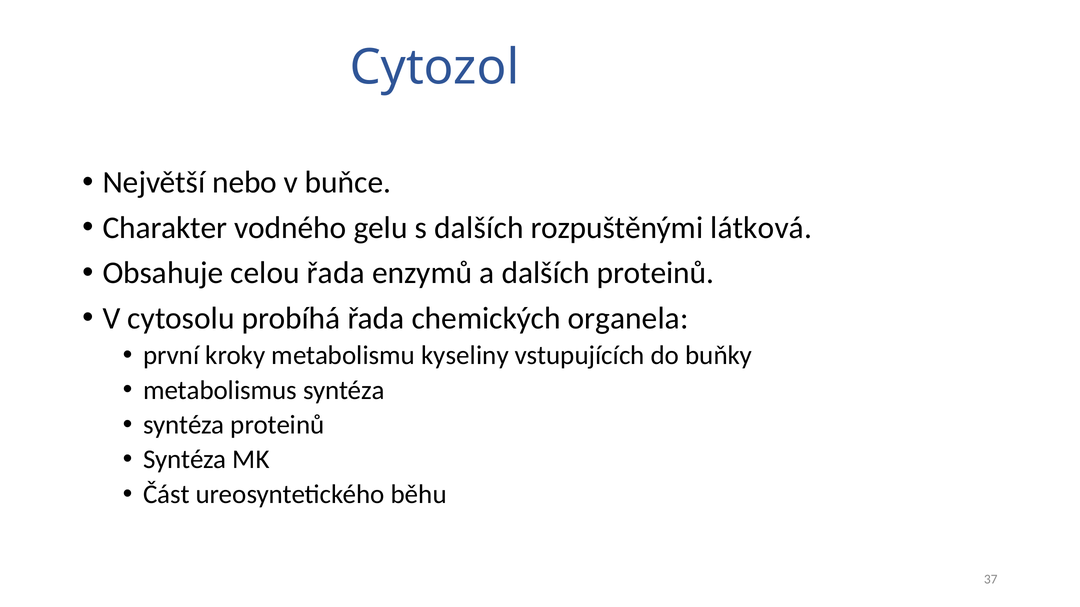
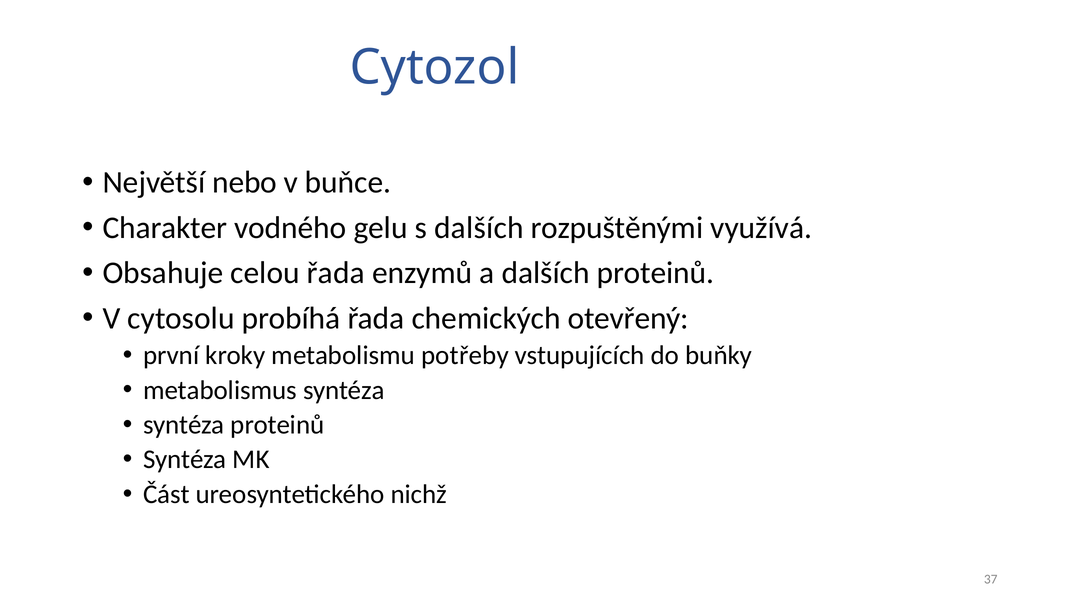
látková: látková -> využívá
organela: organela -> otevřený
kyseliny: kyseliny -> potřeby
běhu: běhu -> nichž
